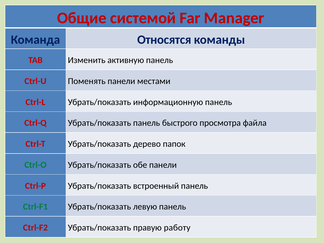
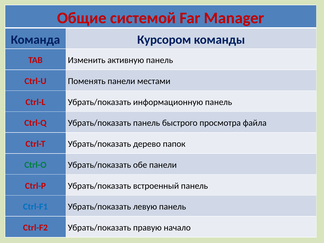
Относятся: Относятся -> Курсором
Ctrl-F1 colour: green -> blue
работу: работу -> начало
